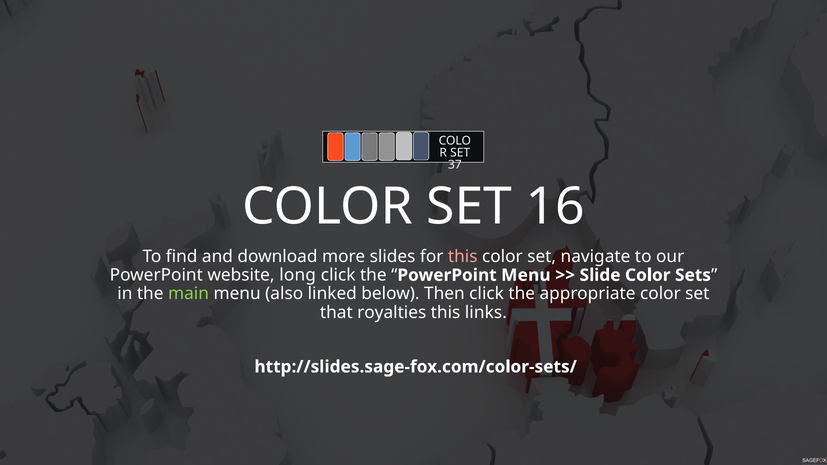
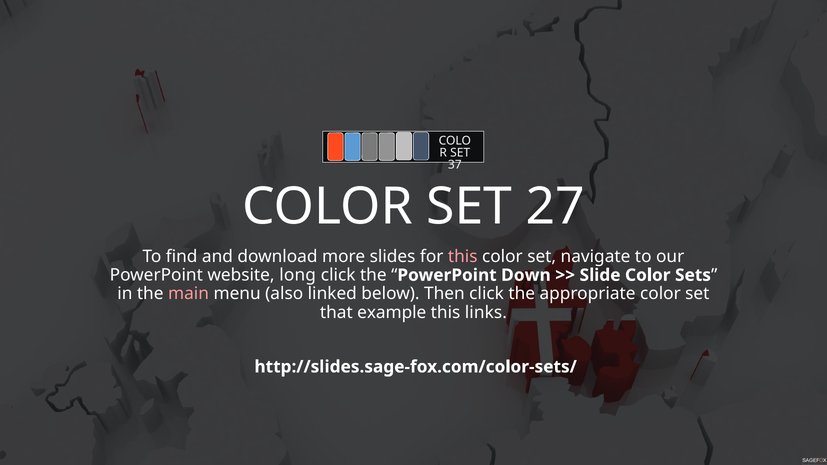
16: 16 -> 27
PowerPoint Menu: Menu -> Down
main colour: light green -> pink
royalties: royalties -> example
